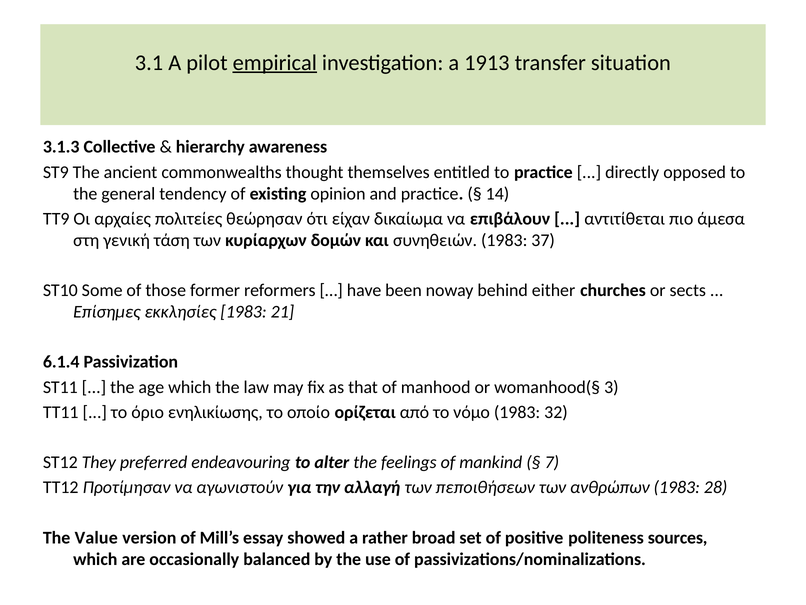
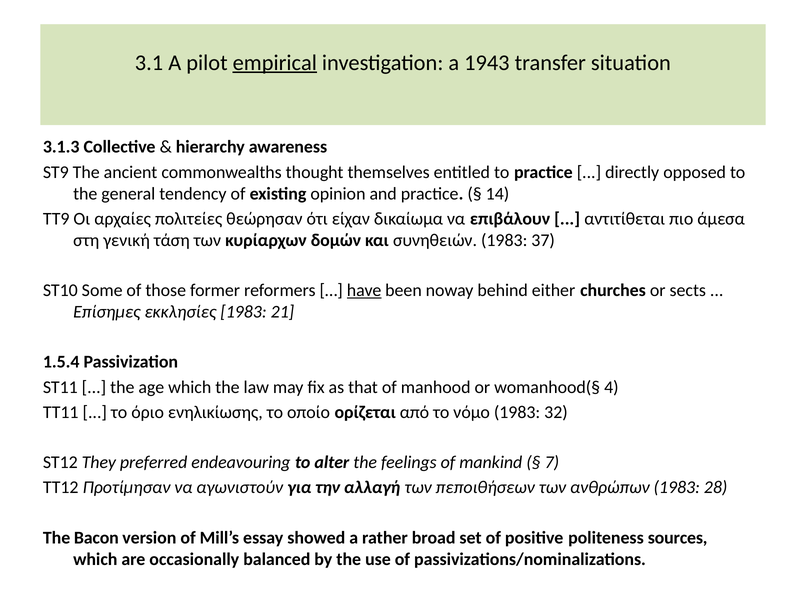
1913: 1913 -> 1943
have underline: none -> present
6.1.4: 6.1.4 -> 1.5.4
3: 3 -> 4
Value: Value -> Bacon
